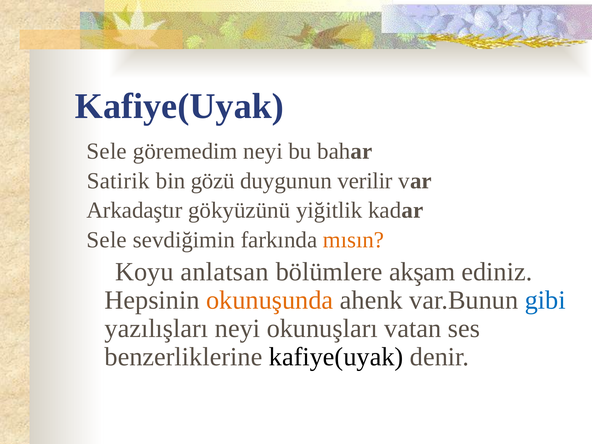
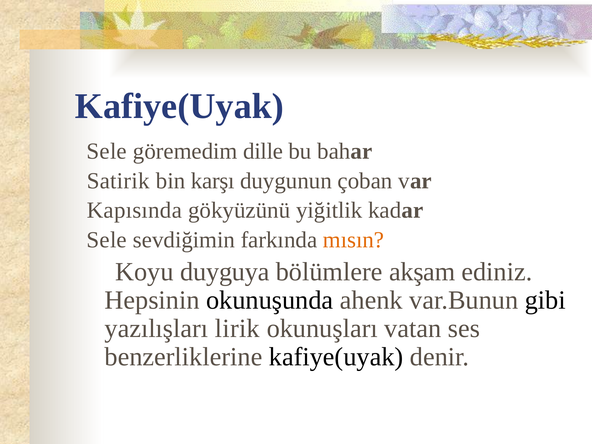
göremedim neyi: neyi -> dille
gözü: gözü -> karşı
verilir: verilir -> çoban
Arkadaştır: Arkadaştır -> Kapısında
anlatsan: anlatsan -> duyguya
okunuşunda colour: orange -> black
gibi colour: blue -> black
yazılışları neyi: neyi -> lirik
